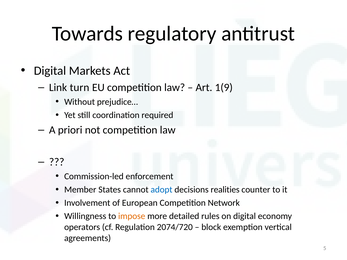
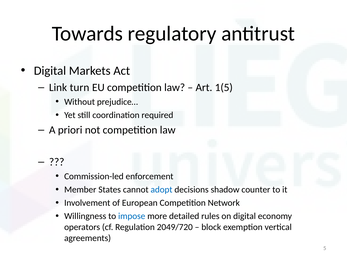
1(9: 1(9 -> 1(5
realities: realities -> shadow
impose colour: orange -> blue
2074/720: 2074/720 -> 2049/720
